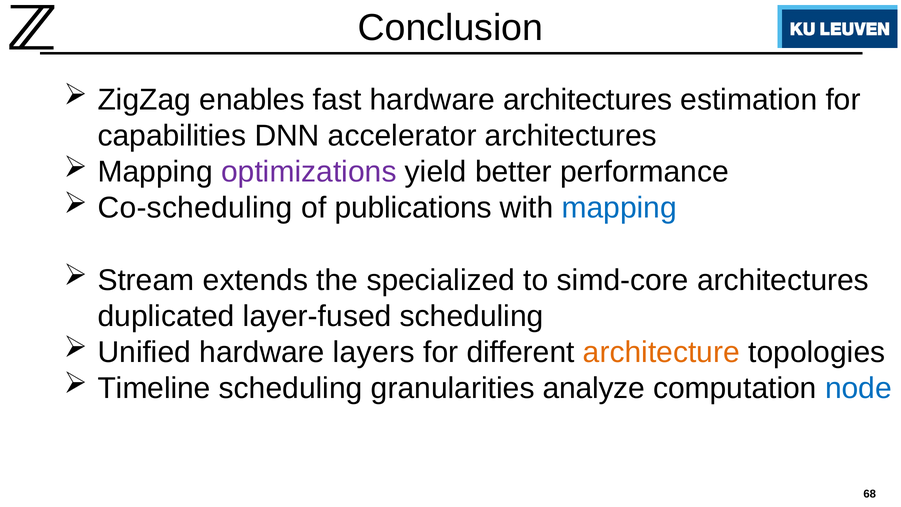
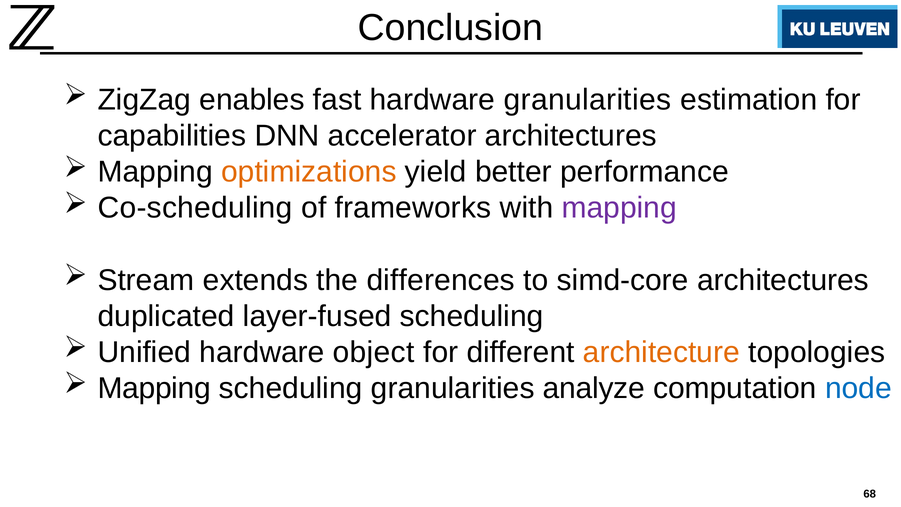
hardware architectures: architectures -> granularities
optimizations colour: purple -> orange
publications: publications -> frameworks
mapping at (619, 208) colour: blue -> purple
specialized: specialized -> differences
layers: layers -> object
Timeline at (154, 388): Timeline -> Mapping
